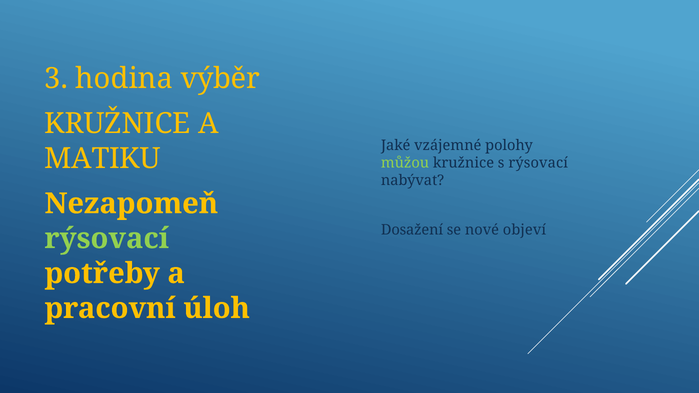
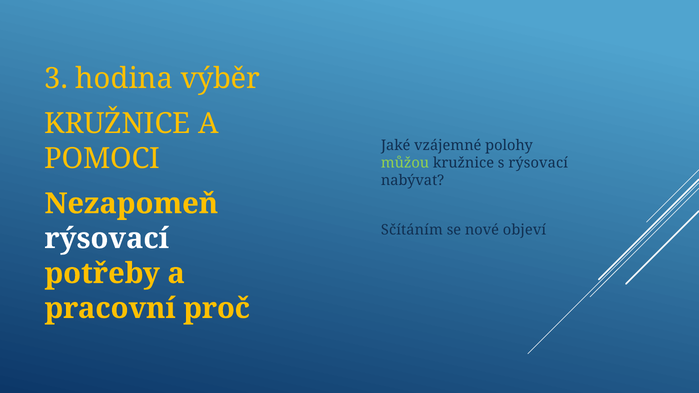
MATIKU: MATIKU -> POMOCI
Dosažení: Dosažení -> Sčítáním
rýsovací at (107, 239) colour: light green -> white
úloh: úloh -> proč
